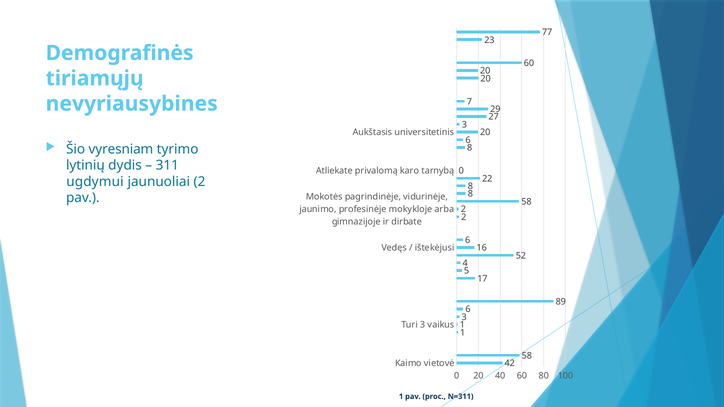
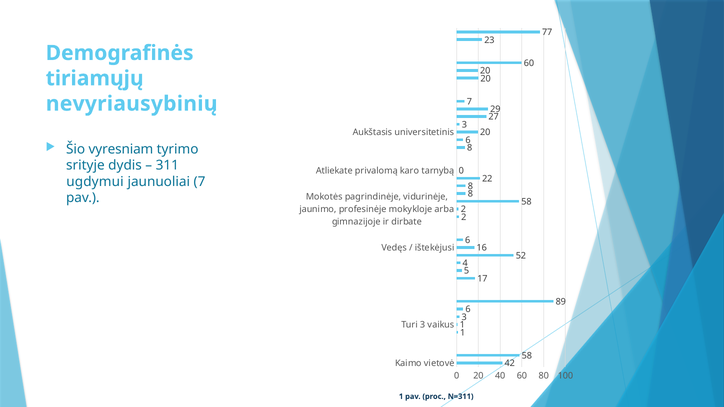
nevyriausybines: nevyriausybines -> nevyriausybinių
lytinių: lytinių -> srityje
jaunuoliai 2: 2 -> 7
